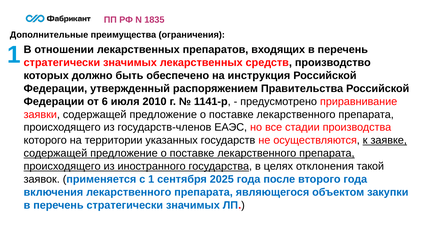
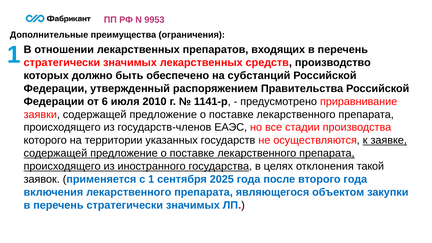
1835: 1835 -> 9953
инструкция: инструкция -> субстанций
